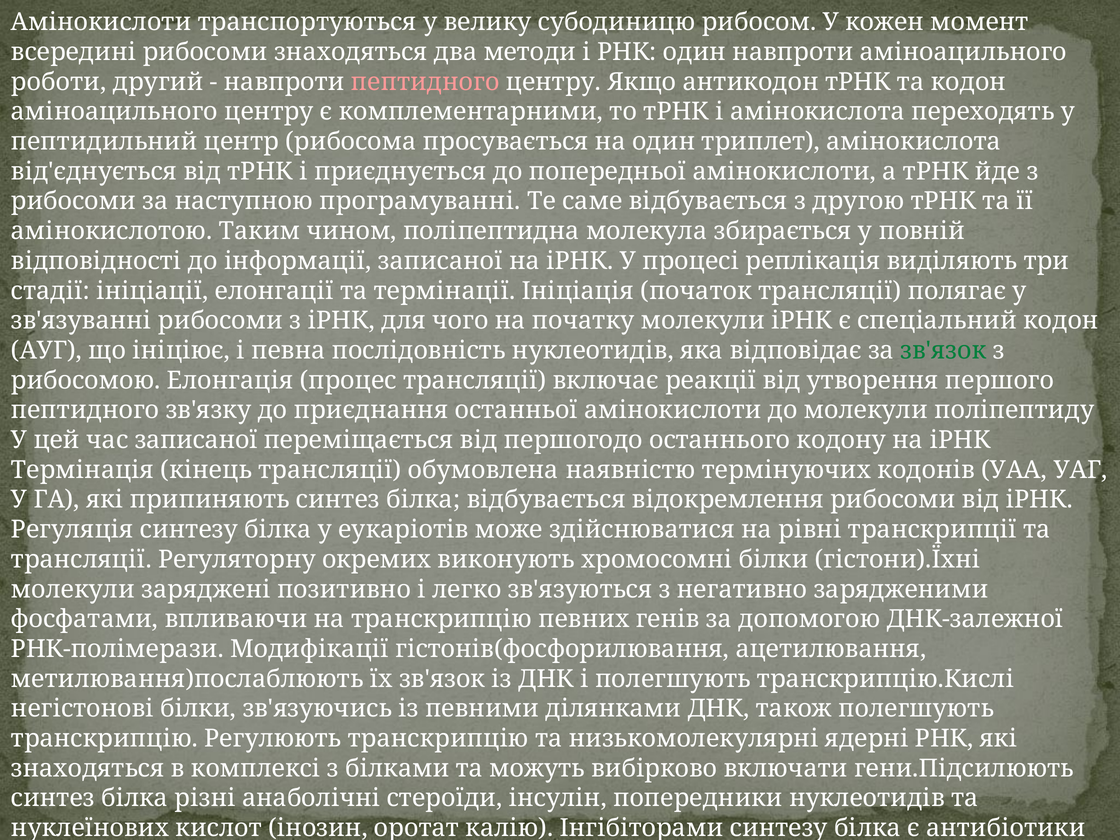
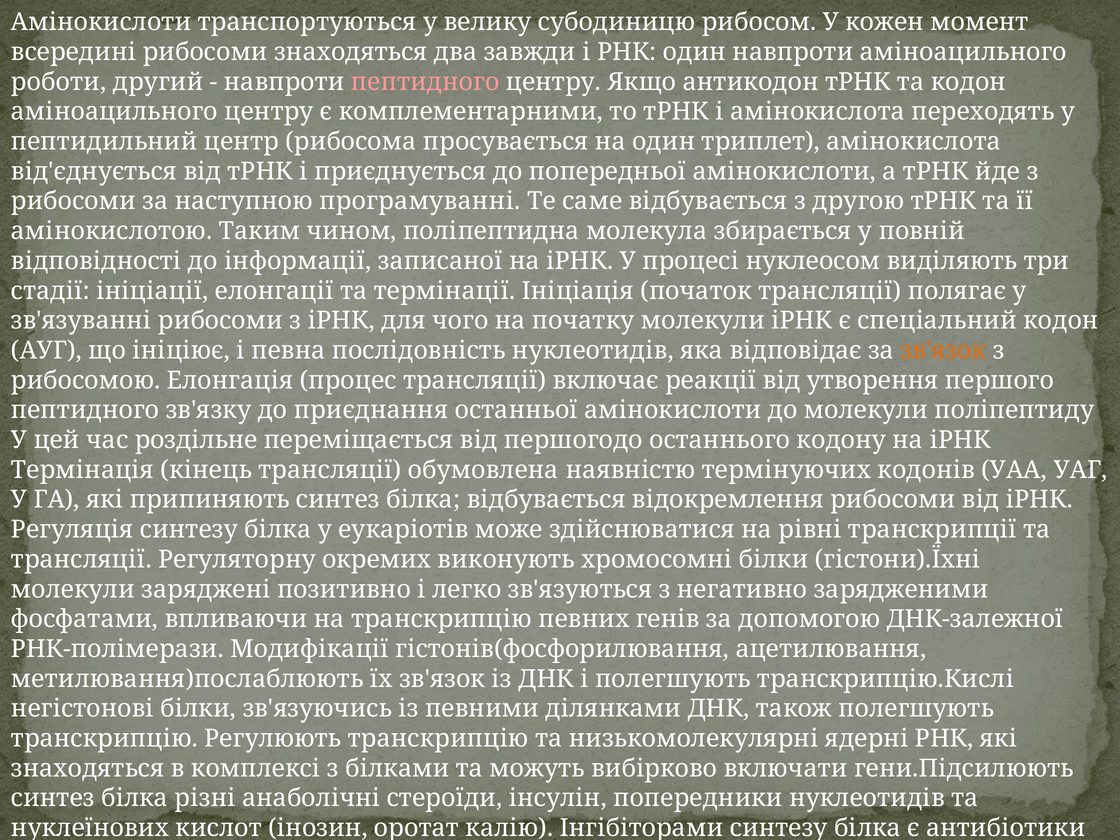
методи: методи -> завжди
реплікація: реплікація -> нуклеосом
зв'язок at (943, 351) colour: green -> orange
час записаної: записаної -> роздільне
